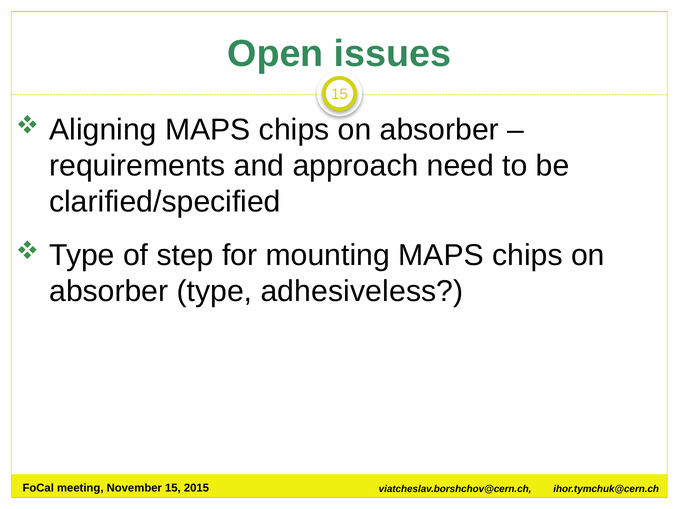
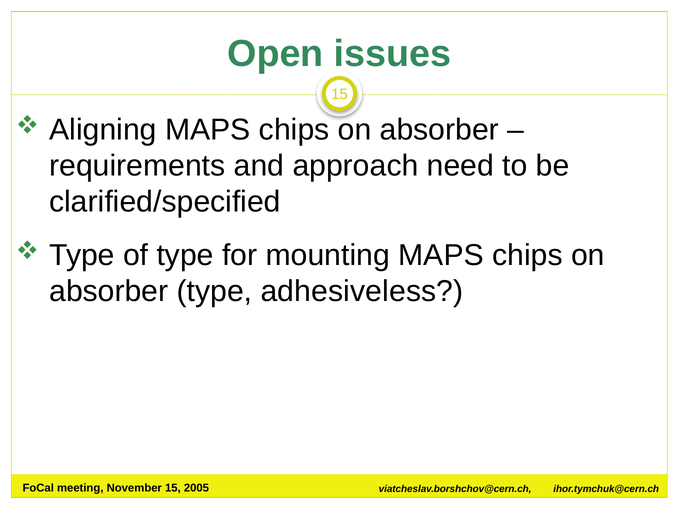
of step: step -> type
2015: 2015 -> 2005
